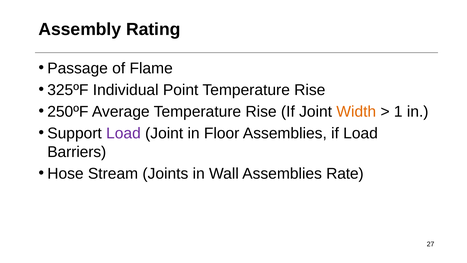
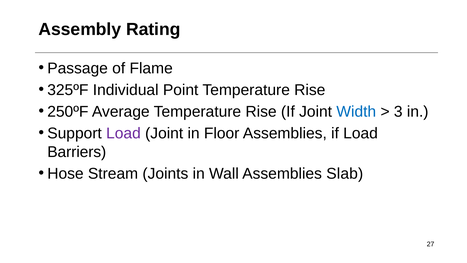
Width colour: orange -> blue
1: 1 -> 3
Rate: Rate -> Slab
